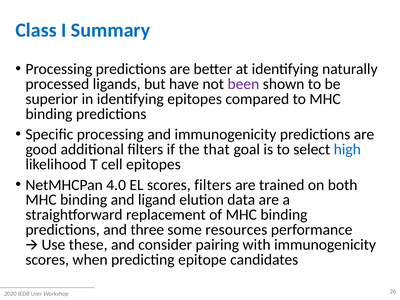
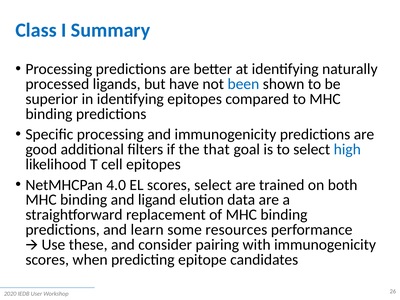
been colour: purple -> blue
scores filters: filters -> select
three: three -> learn
